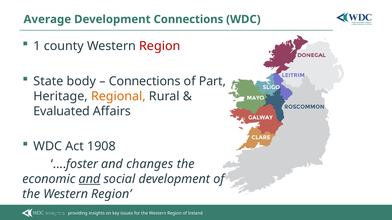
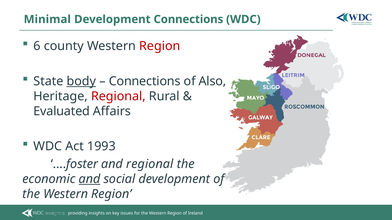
Average: Average -> Minimal
1: 1 -> 6
body underline: none -> present
Part: Part -> Also
Regional at (118, 96) colour: orange -> red
1908: 1908 -> 1993
and changes: changes -> regional
